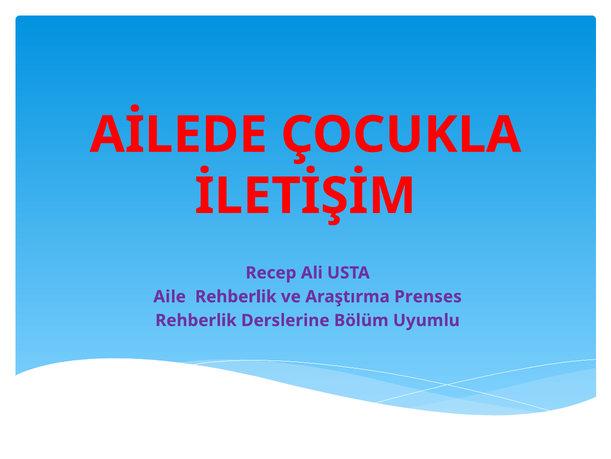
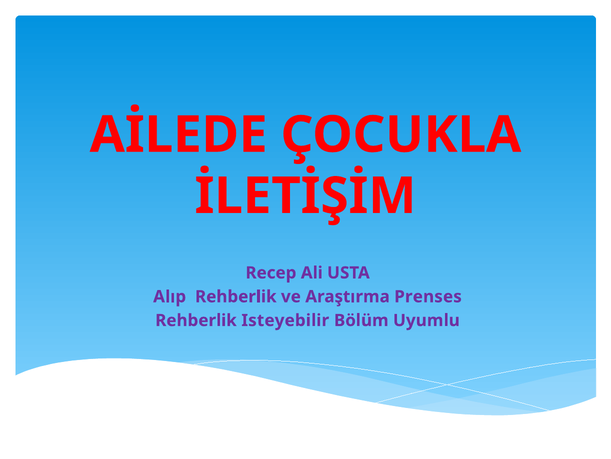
Aile: Aile -> Alıp
Derslerine: Derslerine -> Isteyebilir
